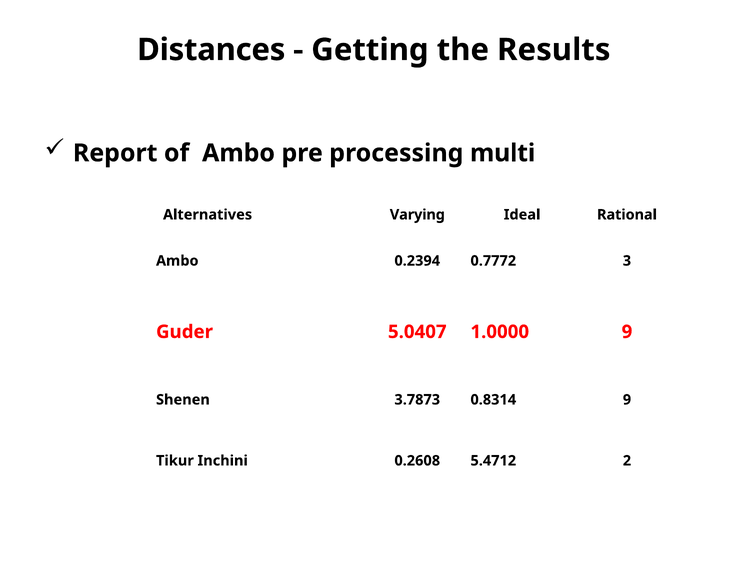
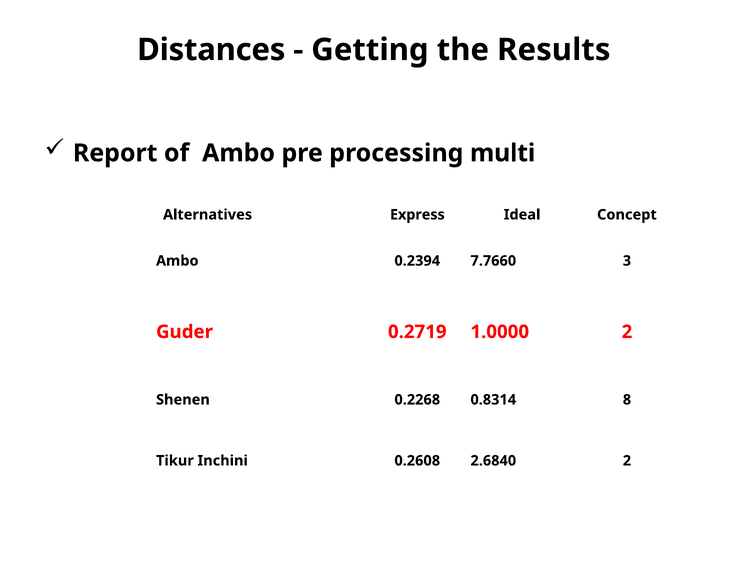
Varying: Varying -> Express
Rational: Rational -> Concept
0.7772: 0.7772 -> 7.7660
5.0407: 5.0407 -> 0.2719
1.0000 9: 9 -> 2
3.7873: 3.7873 -> 0.2268
0.8314 9: 9 -> 8
5.4712: 5.4712 -> 2.6840
